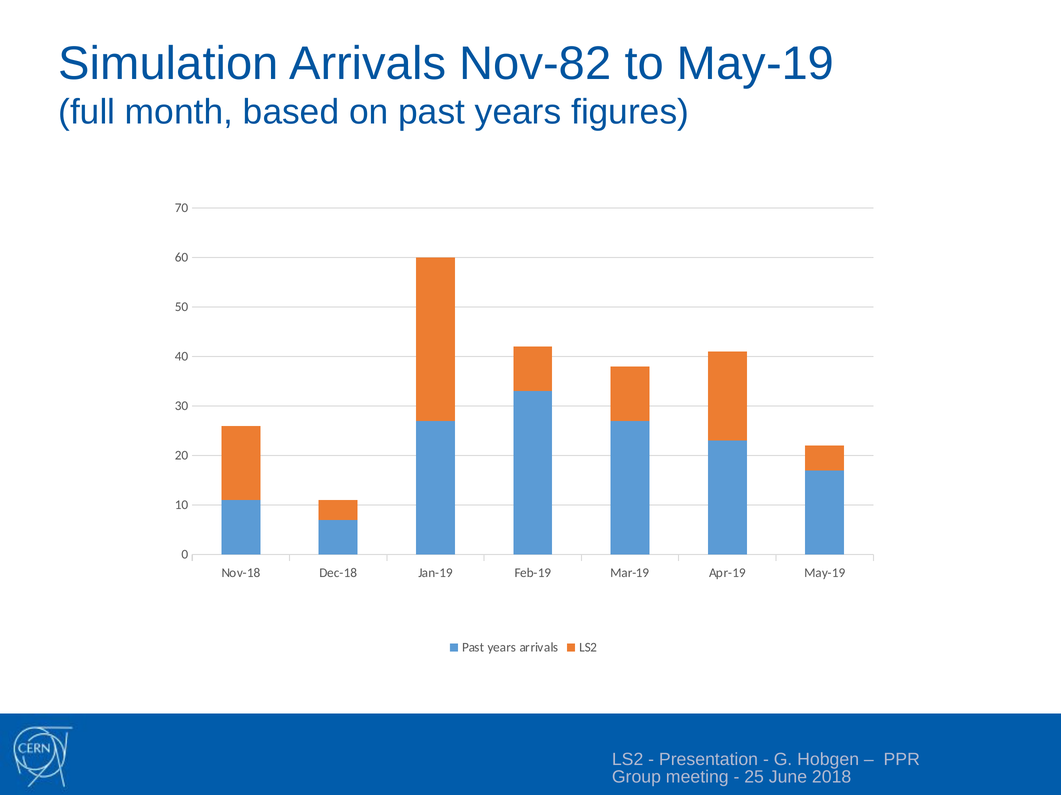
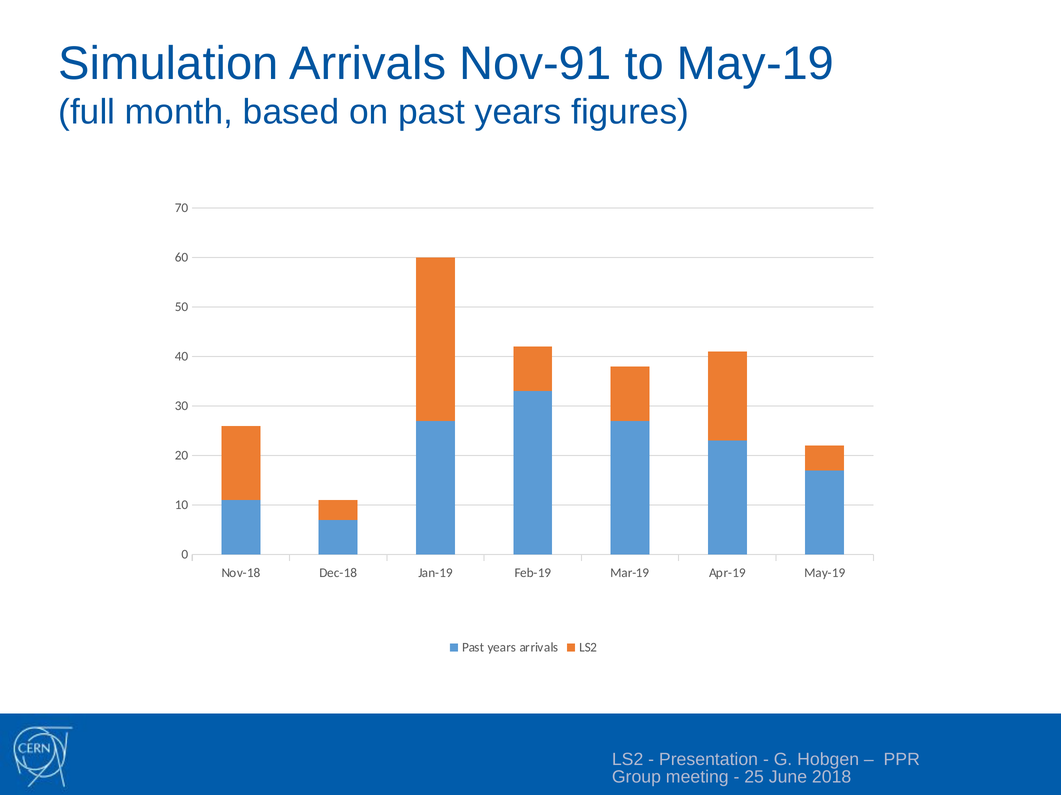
Nov-82: Nov-82 -> Nov-91
